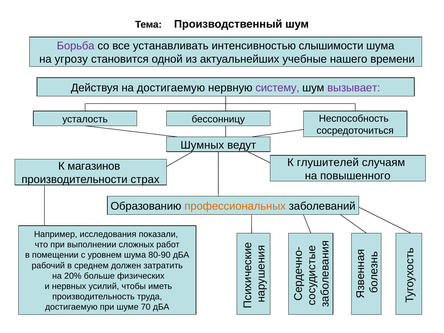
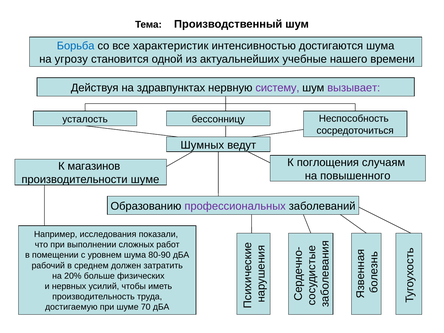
Борьба colour: purple -> blue
устанавливать: устанавливать -> характеристик
слышимости: слышимости -> достигаются
на достигаемую: достигаемую -> здравпунктах
глушителей: глушителей -> поглощения
производительности страх: страх -> шуме
профессиональных colour: orange -> purple
